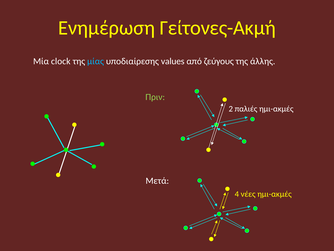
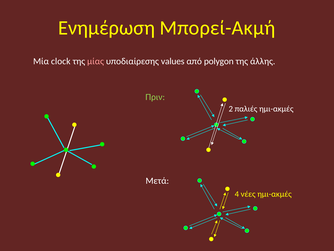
Γείτονες-Ακμή: Γείτονες-Ακμή -> Μπορεί-Ακμή
μίας colour: light blue -> pink
ζεύγους: ζεύγους -> polygon
